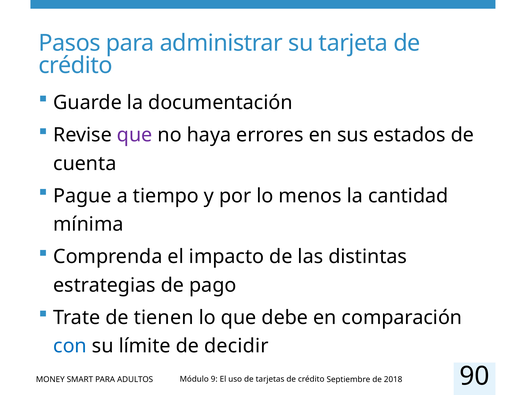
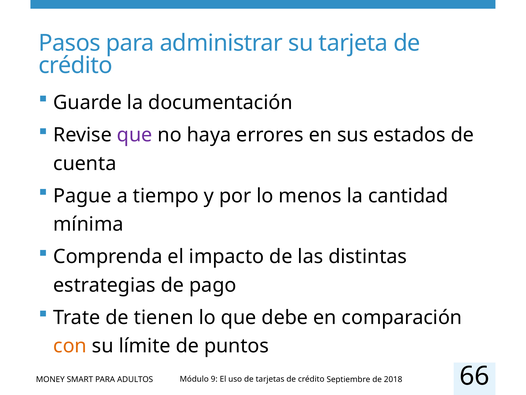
con colour: blue -> orange
decidir: decidir -> puntos
90: 90 -> 66
